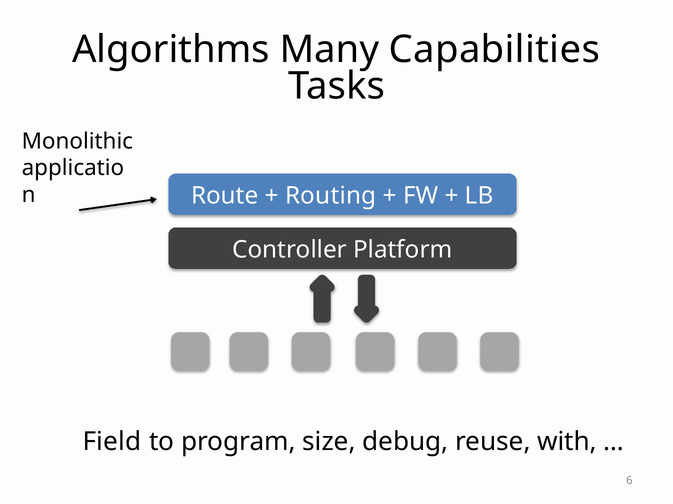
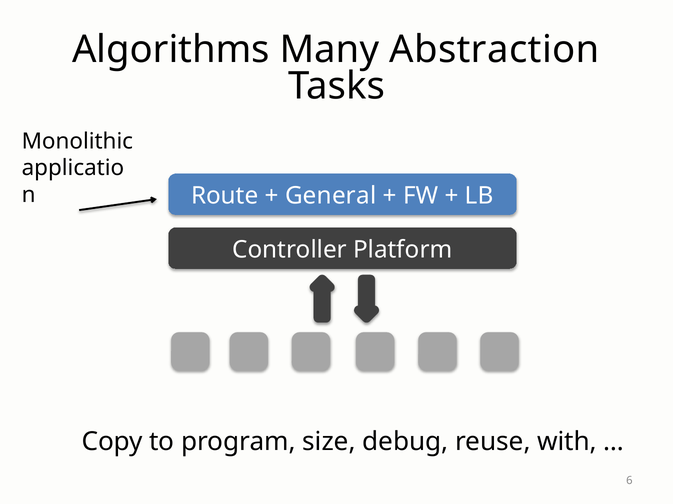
Capabilities: Capabilities -> Abstraction
Routing: Routing -> General
Field: Field -> Copy
